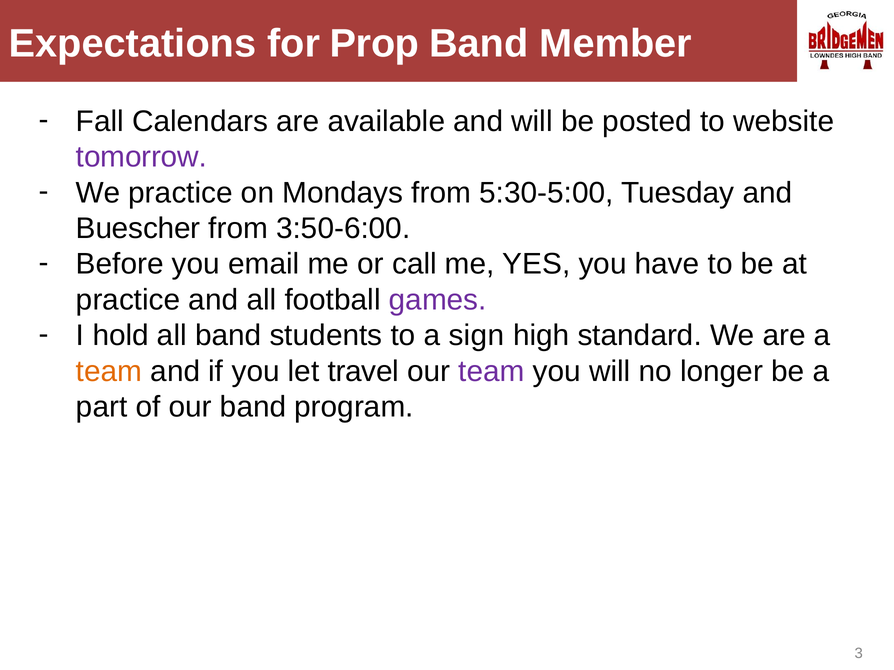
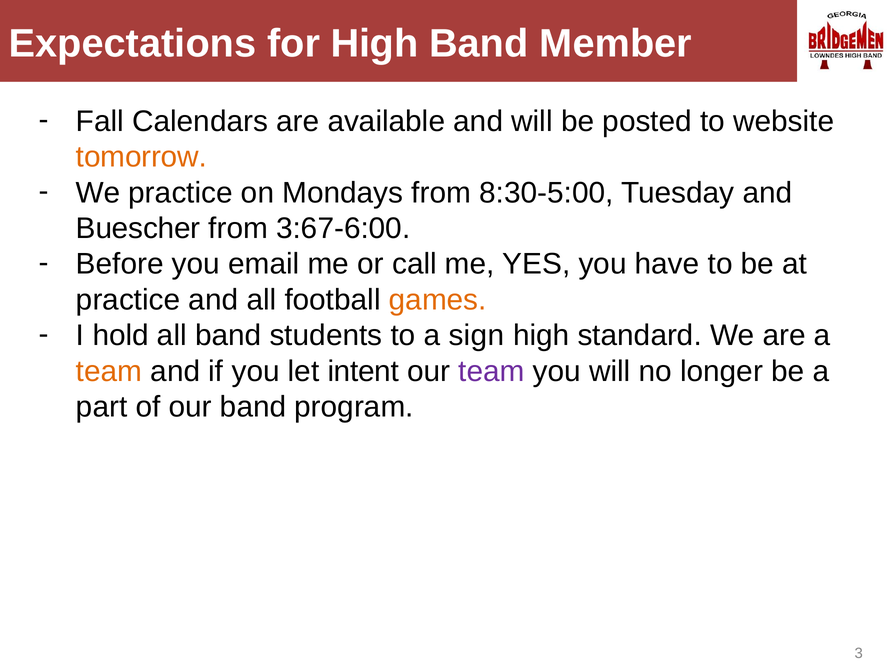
for Prop: Prop -> High
tomorrow colour: purple -> orange
5:30-5:00: 5:30-5:00 -> 8:30-5:00
3:50-6:00: 3:50-6:00 -> 3:67-6:00
games colour: purple -> orange
travel: travel -> intent
